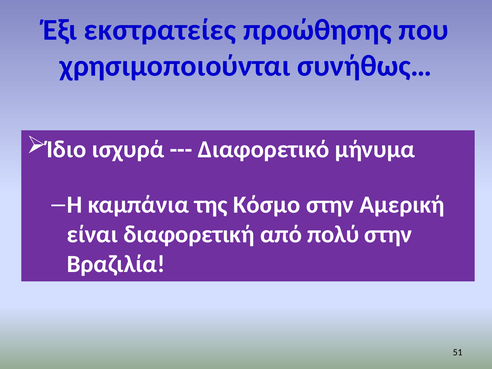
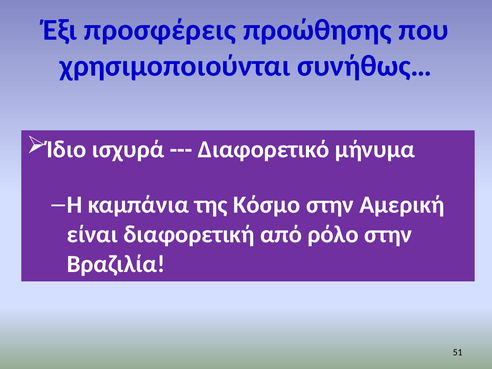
εκστρατείες: εκστρατείες -> προσφέρεις
πολύ: πολύ -> ρόλο
